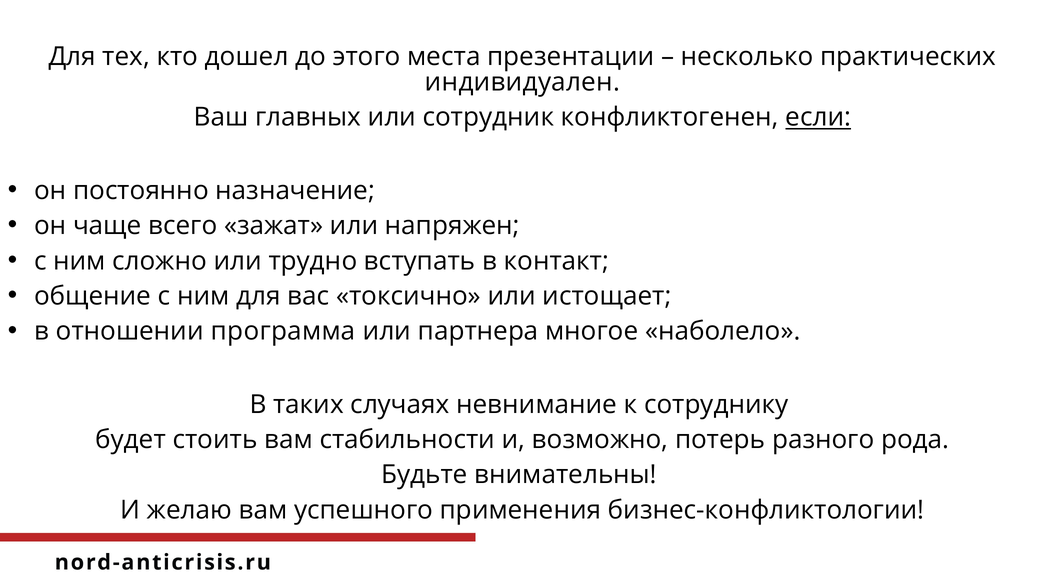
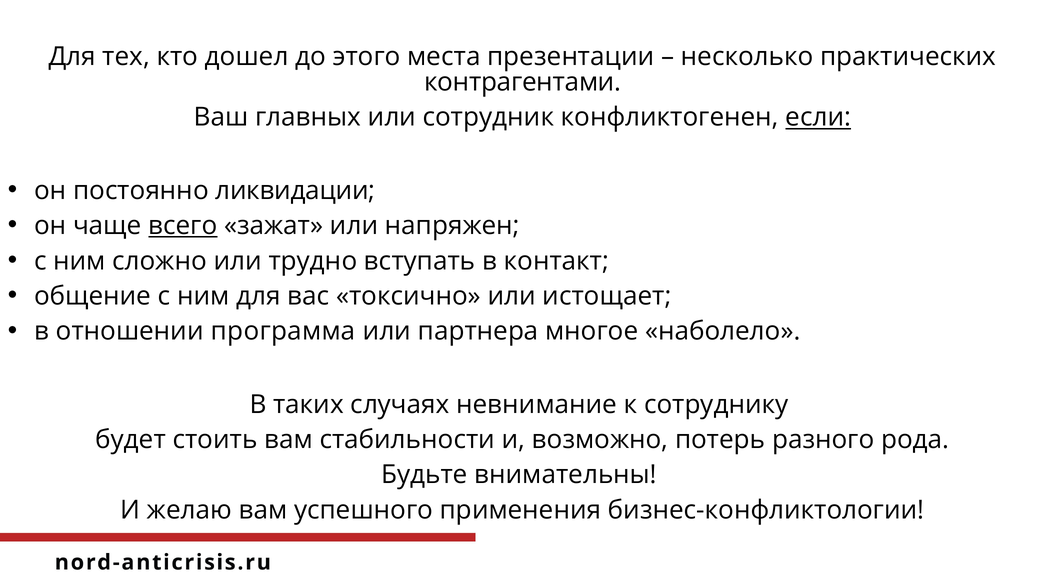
индивидуален: индивидуален -> контрагентами
назначение: назначение -> ликвидации
всего underline: none -> present
